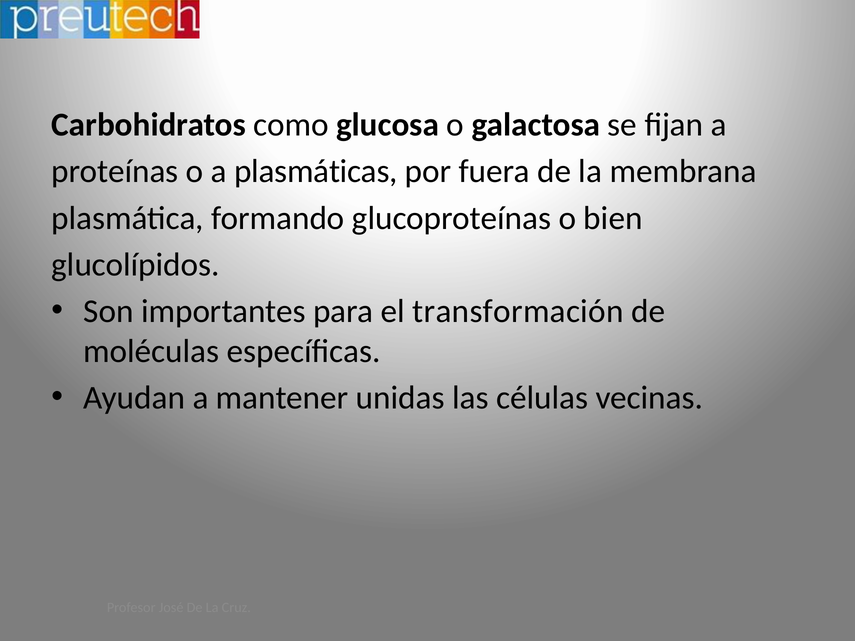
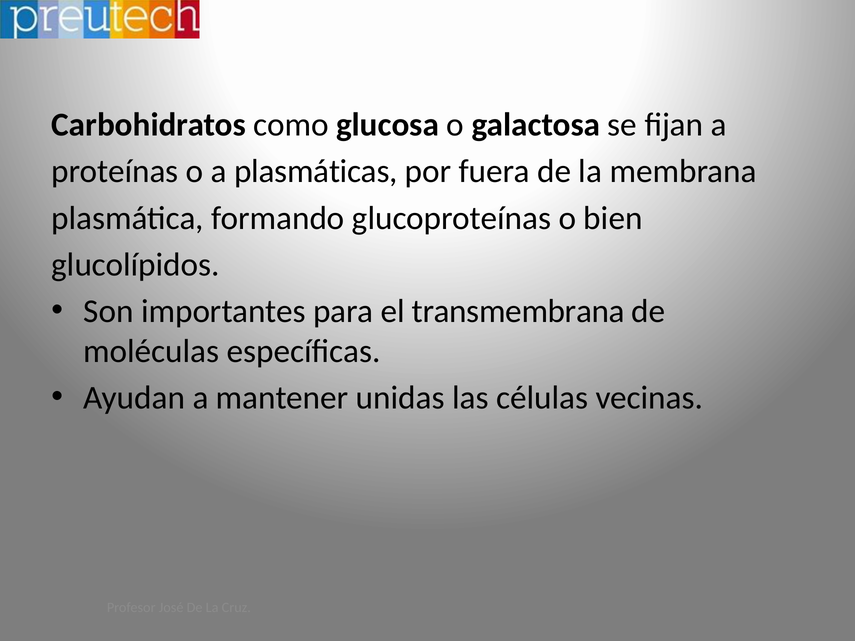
transformación: transformación -> transmembrana
